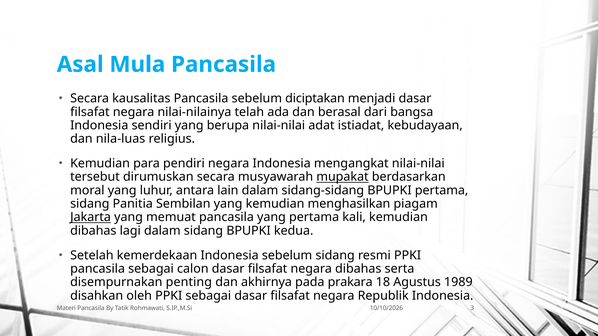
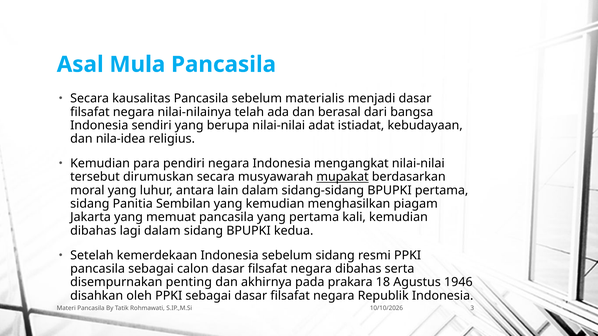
diciptakan: diciptakan -> materialis
nila-luas: nila-luas -> nila-idea
Jakarta underline: present -> none
1989: 1989 -> 1946
